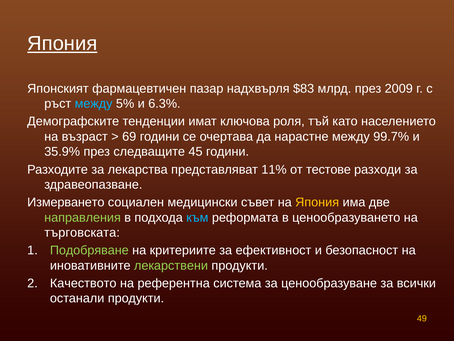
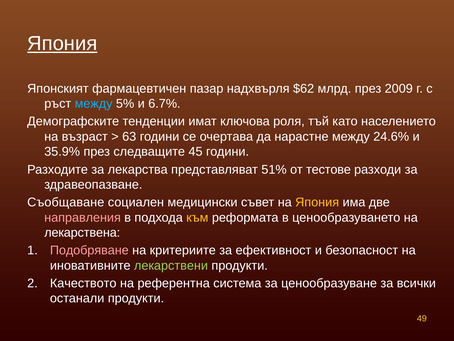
$83: $83 -> $62
6.3%: 6.3% -> 6.7%
69: 69 -> 63
99.7%: 99.7% -> 24.6%
11%: 11% -> 51%
Измерването: Измерването -> Съобщаване
направления colour: light green -> pink
към colour: light blue -> yellow
търговската: търговската -> лекарствена
Подобряване colour: light green -> pink
